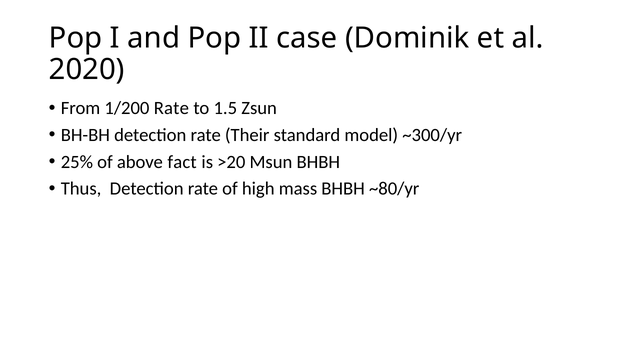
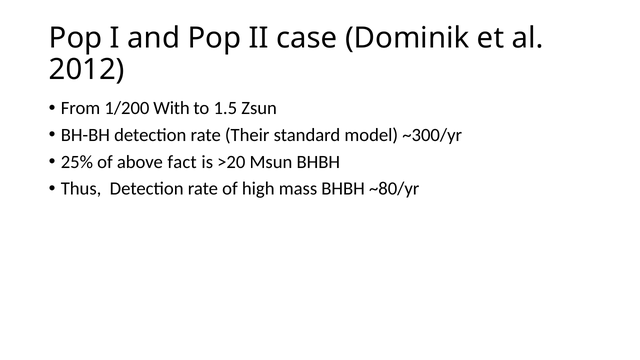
2020: 2020 -> 2012
1/200 Rate: Rate -> With
